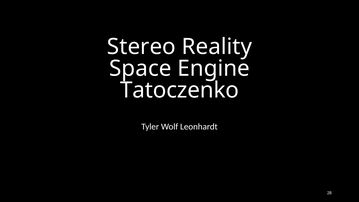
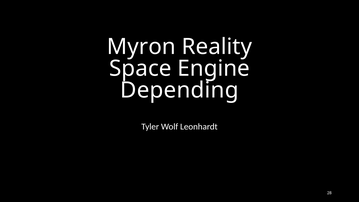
Stereo: Stereo -> Myron
Tatoczenko: Tatoczenko -> Depending
